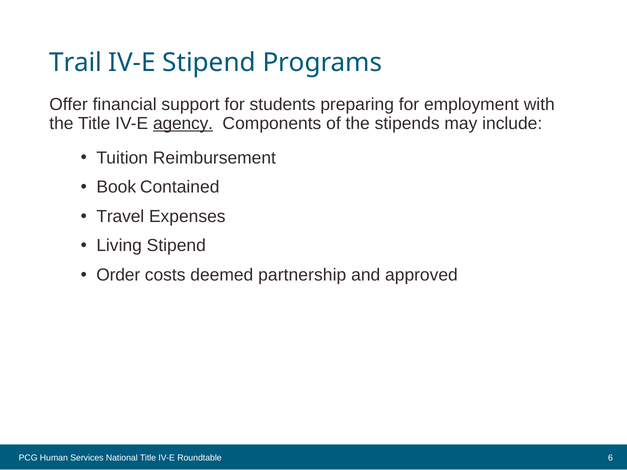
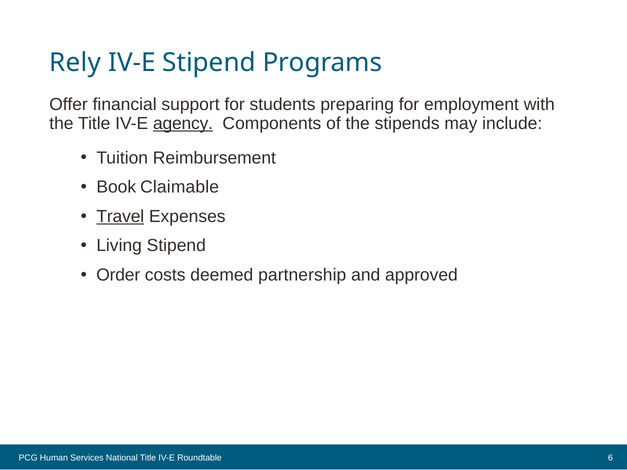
Trail: Trail -> Rely
Contained: Contained -> Claimable
Travel underline: none -> present
